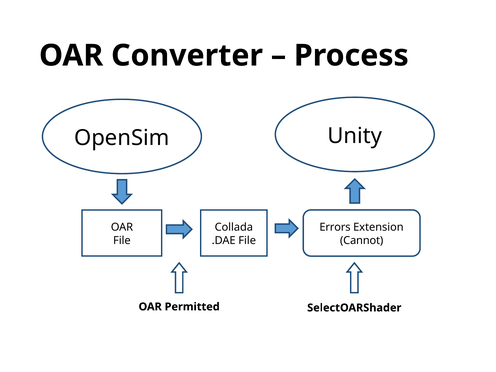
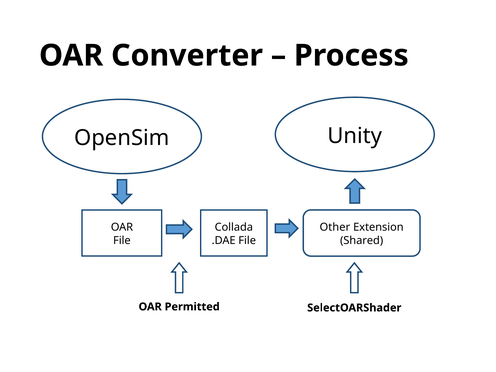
Errors: Errors -> Other
Cannot: Cannot -> Shared
